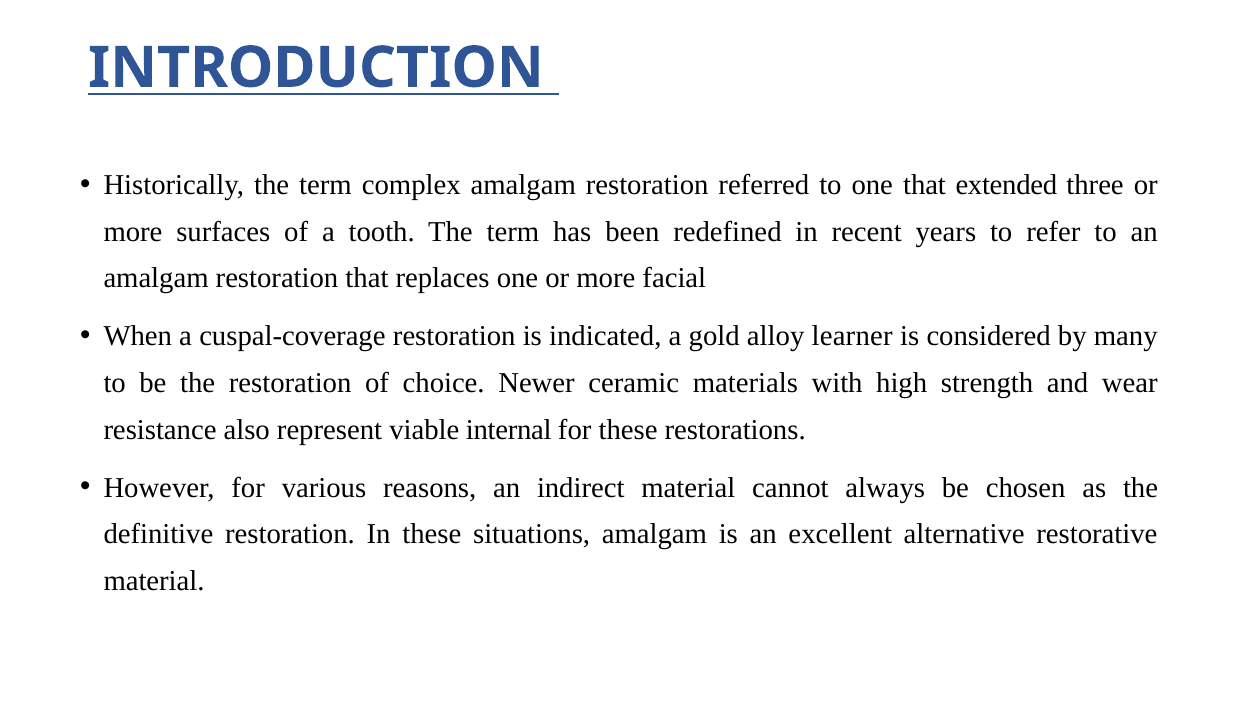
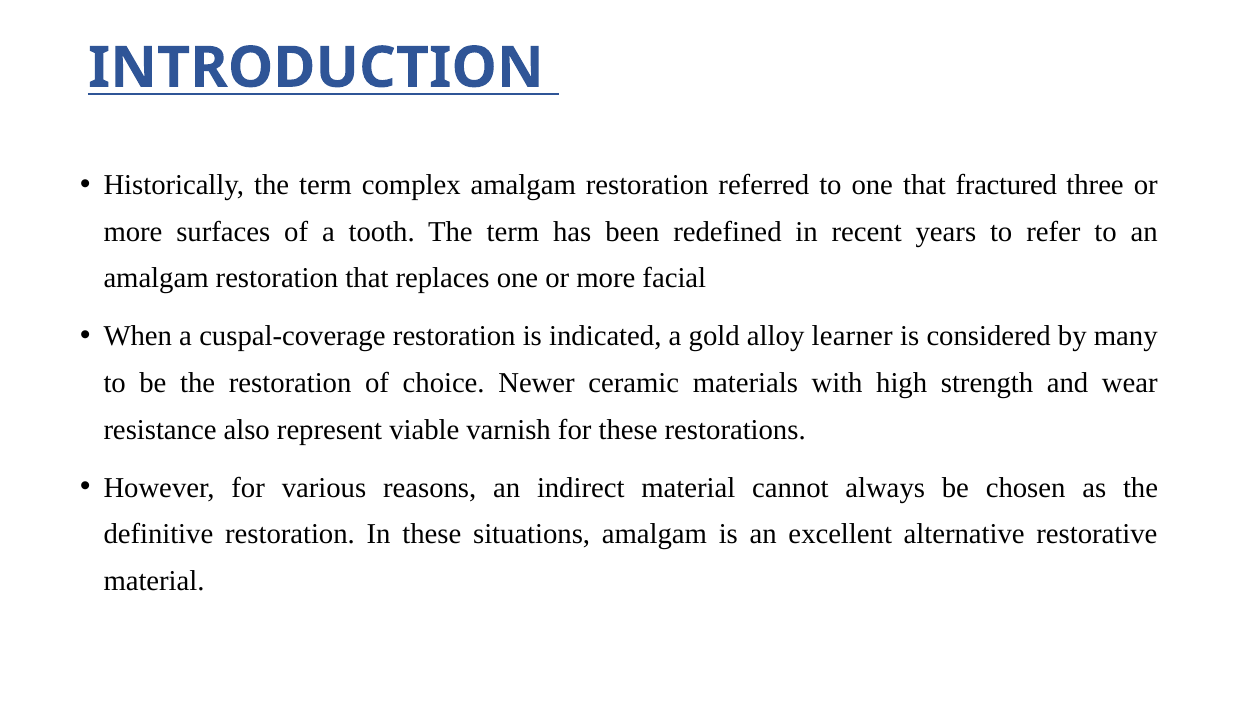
extended: extended -> fractured
internal: internal -> varnish
